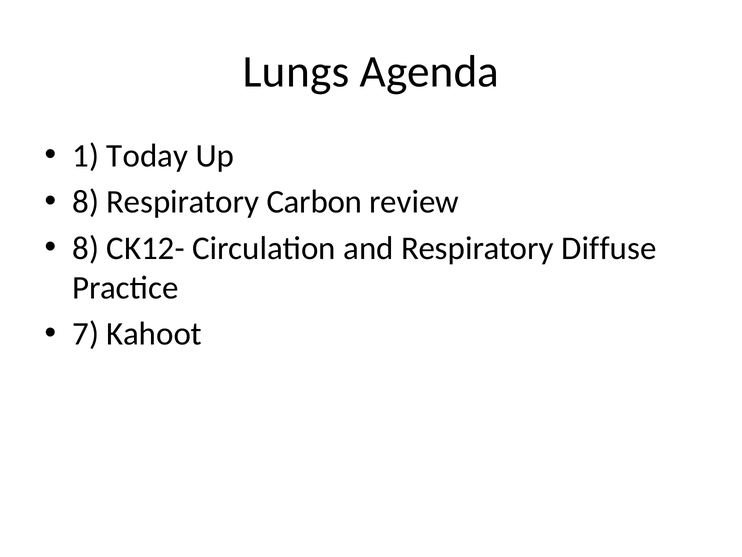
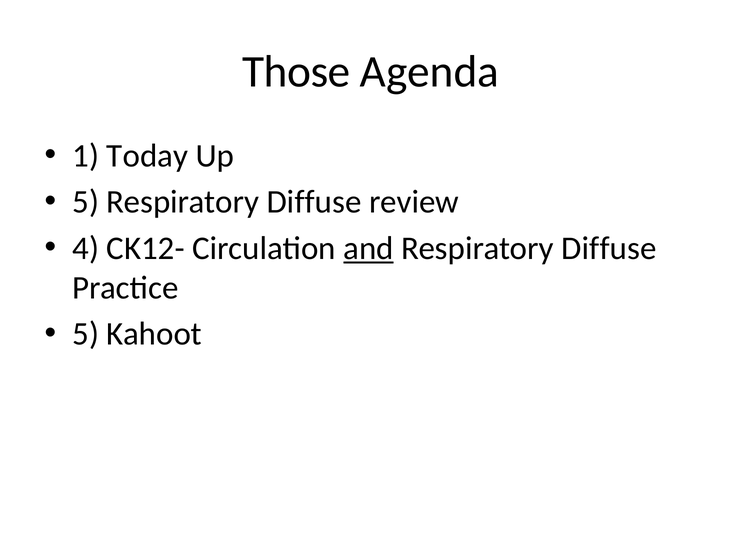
Lungs: Lungs -> Those
8 at (86, 202): 8 -> 5
Carbon at (314, 202): Carbon -> Diffuse
8 at (86, 248): 8 -> 4
and underline: none -> present
7 at (86, 334): 7 -> 5
